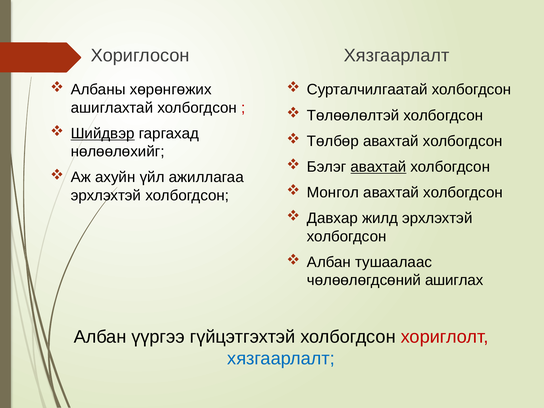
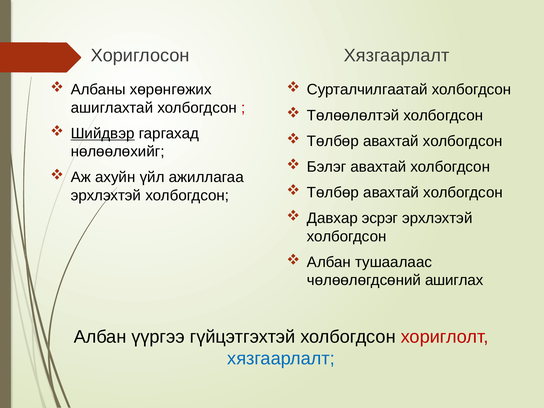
авахтай at (378, 167) underline: present -> none
Монгол at (333, 193): Монгол -> Төлбөр
жилд: жилд -> эсрэг
